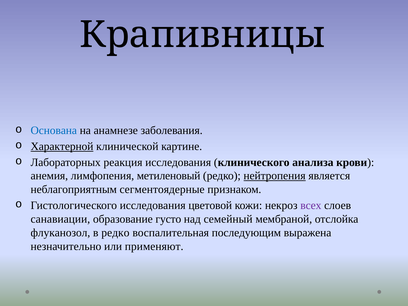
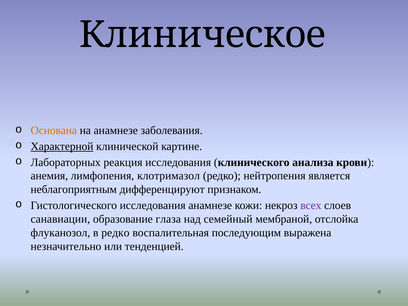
Крапивницы: Крапивницы -> Клиническое
Основана colour: blue -> orange
метиленовый: метиленовый -> клотримазол
нейтропения underline: present -> none
сегментоядерные: сегментоядерные -> дифференцируют
исследования цветовой: цветовой -> анамнезе
густо: густо -> глаза
применяют: применяют -> тенденцией
